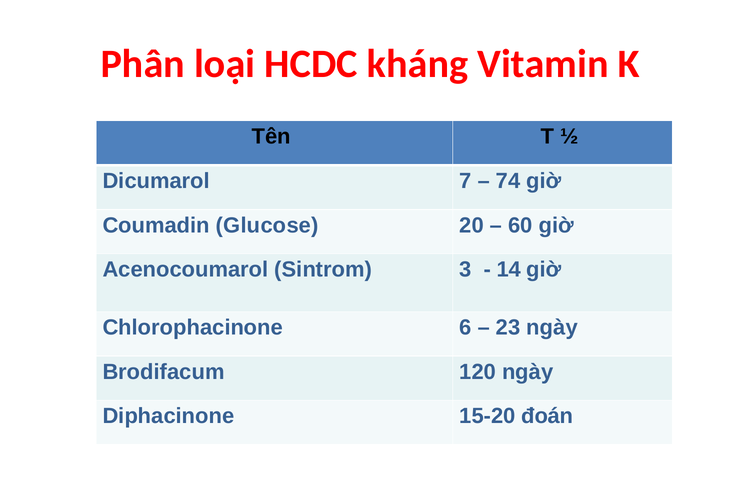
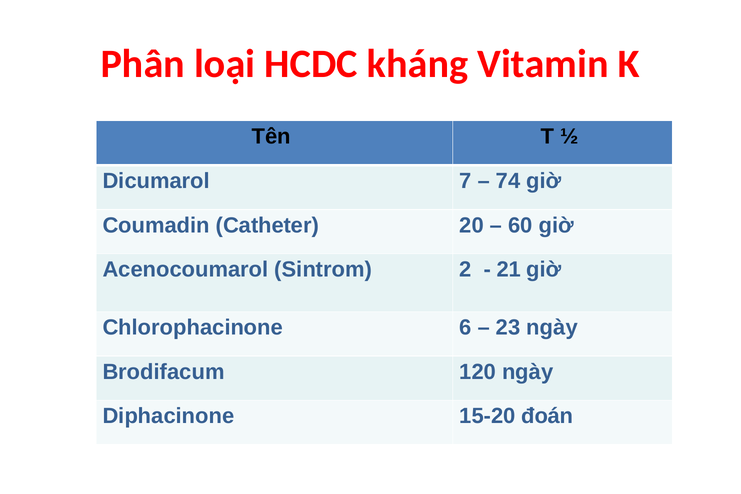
Glucose: Glucose -> Catheter
3: 3 -> 2
14: 14 -> 21
